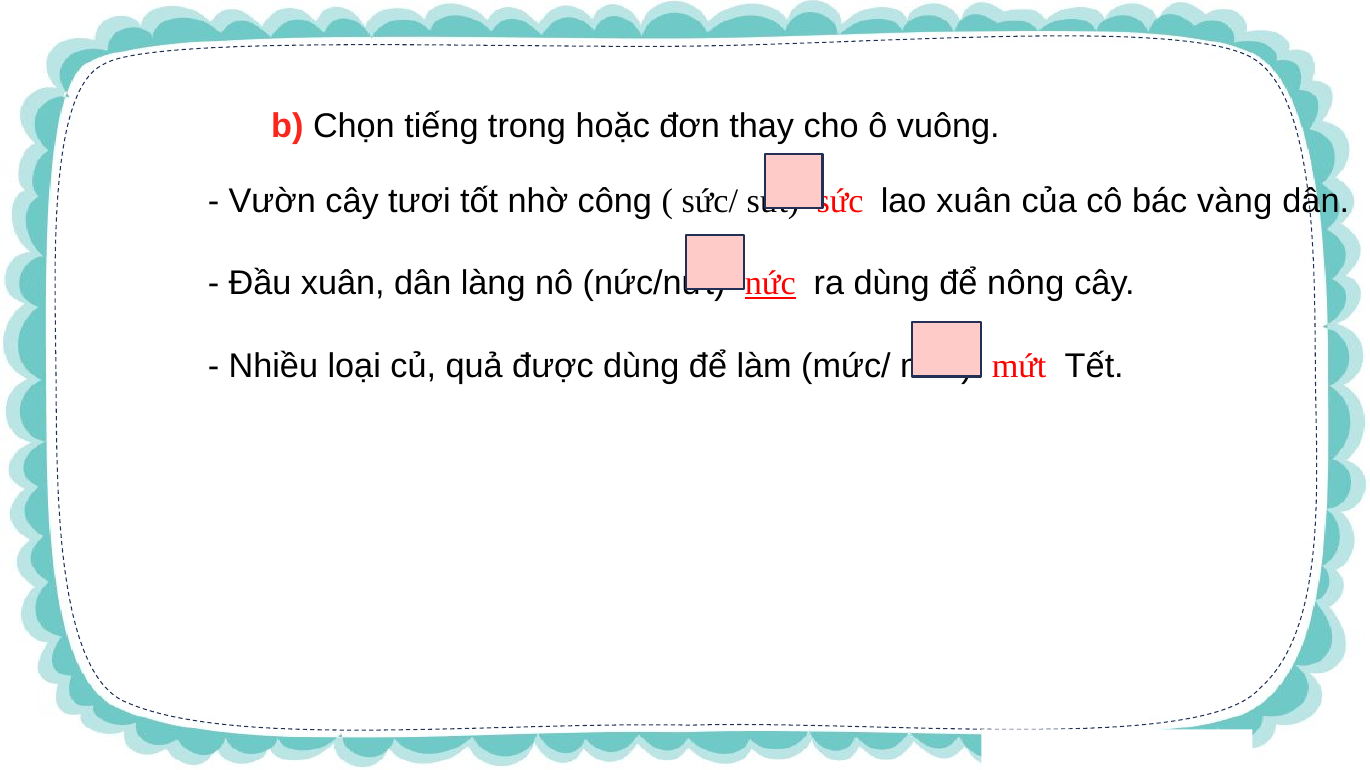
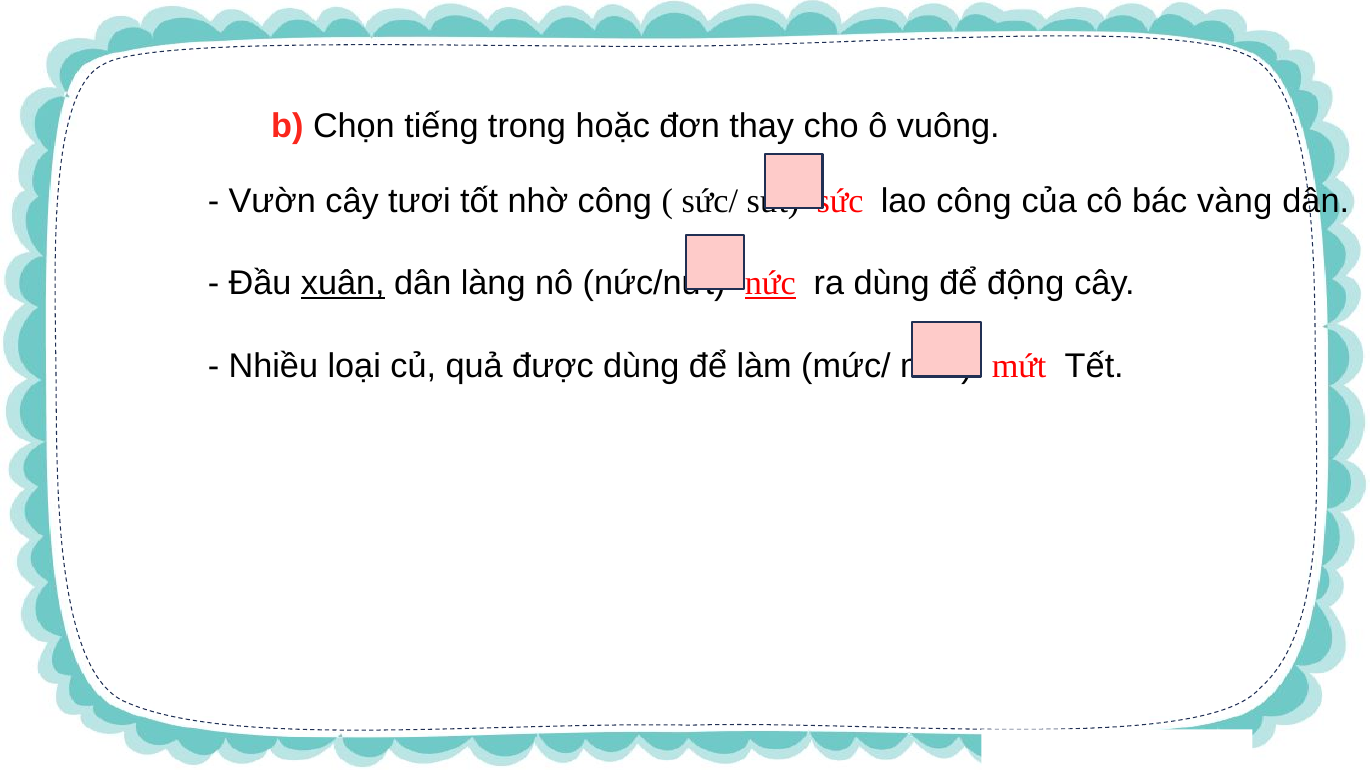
lao xuân: xuân -> công
xuân at (343, 284) underline: none -> present
nông: nông -> động
